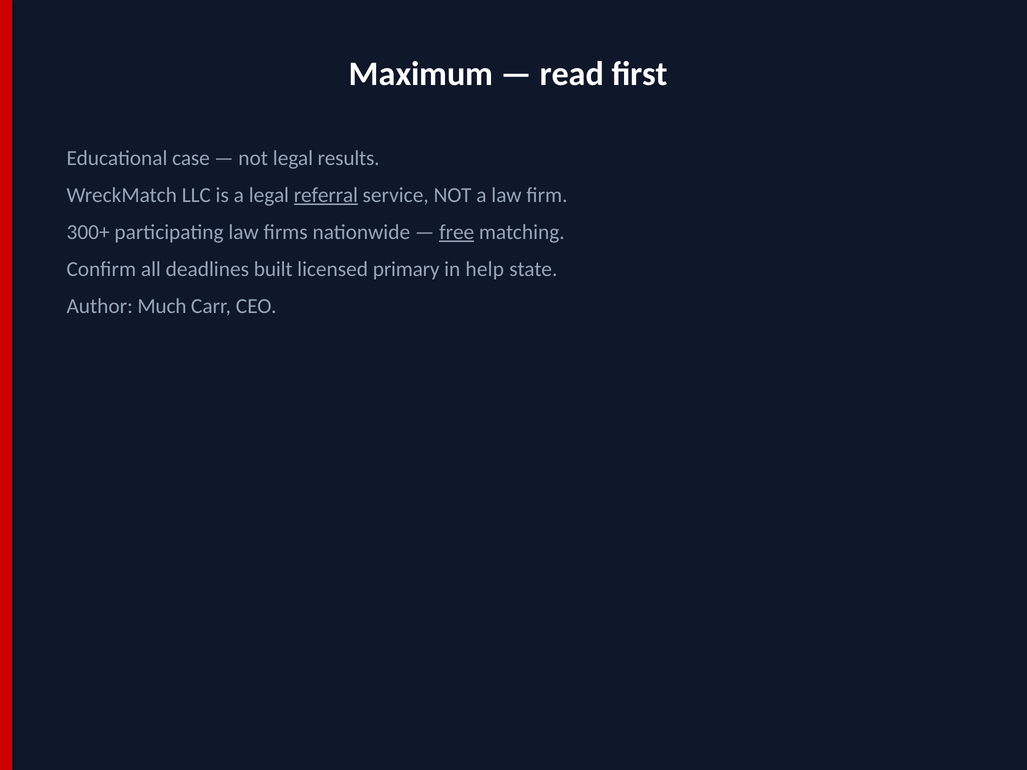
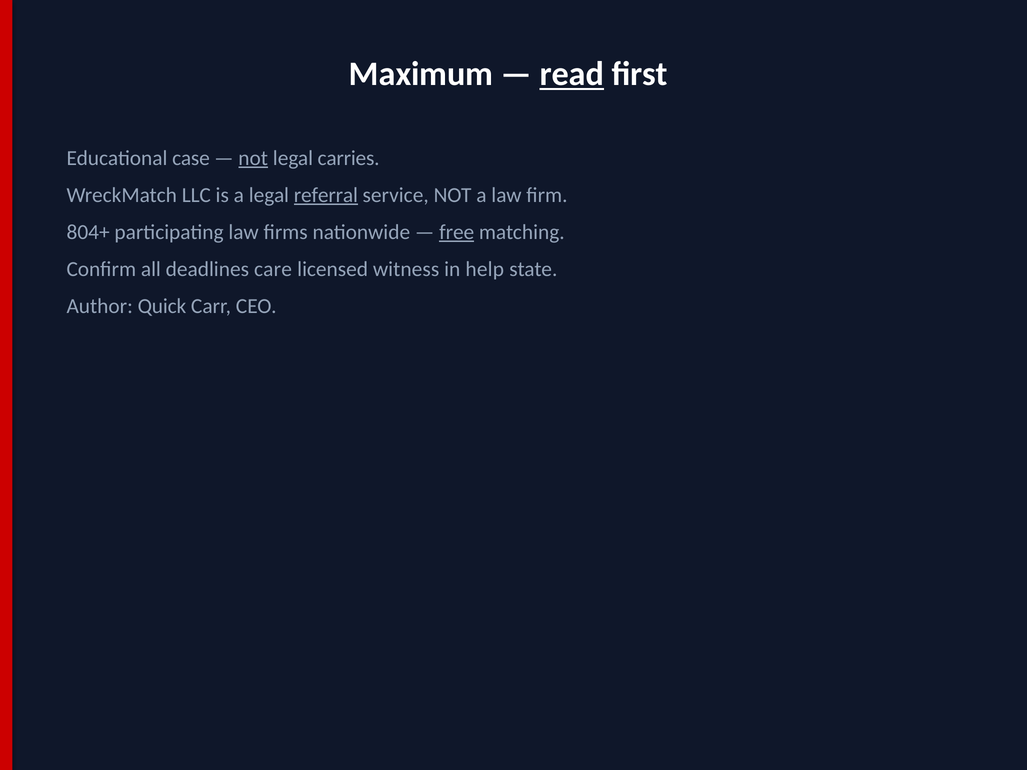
read underline: none -> present
not at (253, 158) underline: none -> present
results: results -> carries
300+: 300+ -> 804+
built: built -> care
primary: primary -> witness
Much: Much -> Quick
